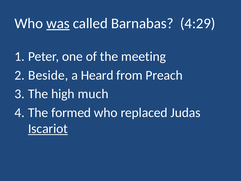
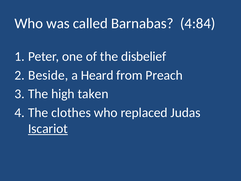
was underline: present -> none
4:29: 4:29 -> 4:84
meeting: meeting -> disbelief
much: much -> taken
formed: formed -> clothes
